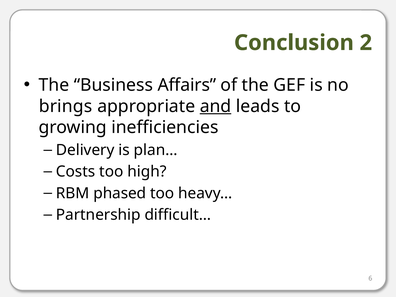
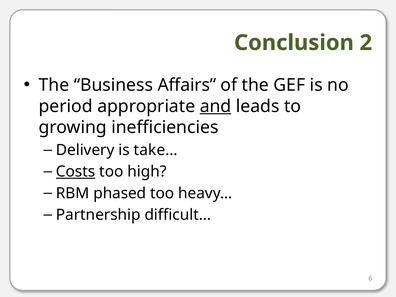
brings: brings -> period
plan…: plan… -> take…
Costs underline: none -> present
